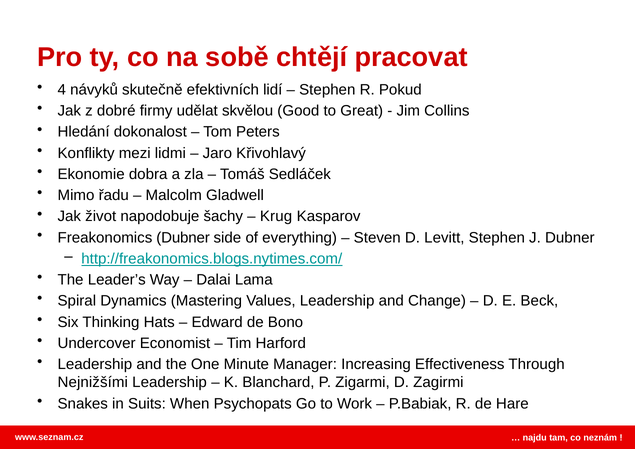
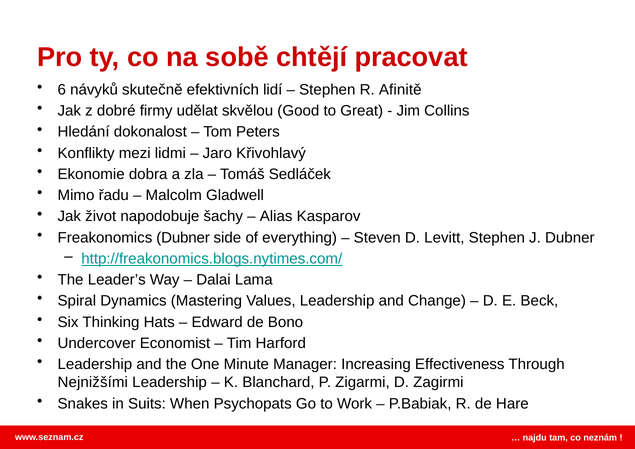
4: 4 -> 6
Pokud: Pokud -> Afinitě
Krug: Krug -> Alias
